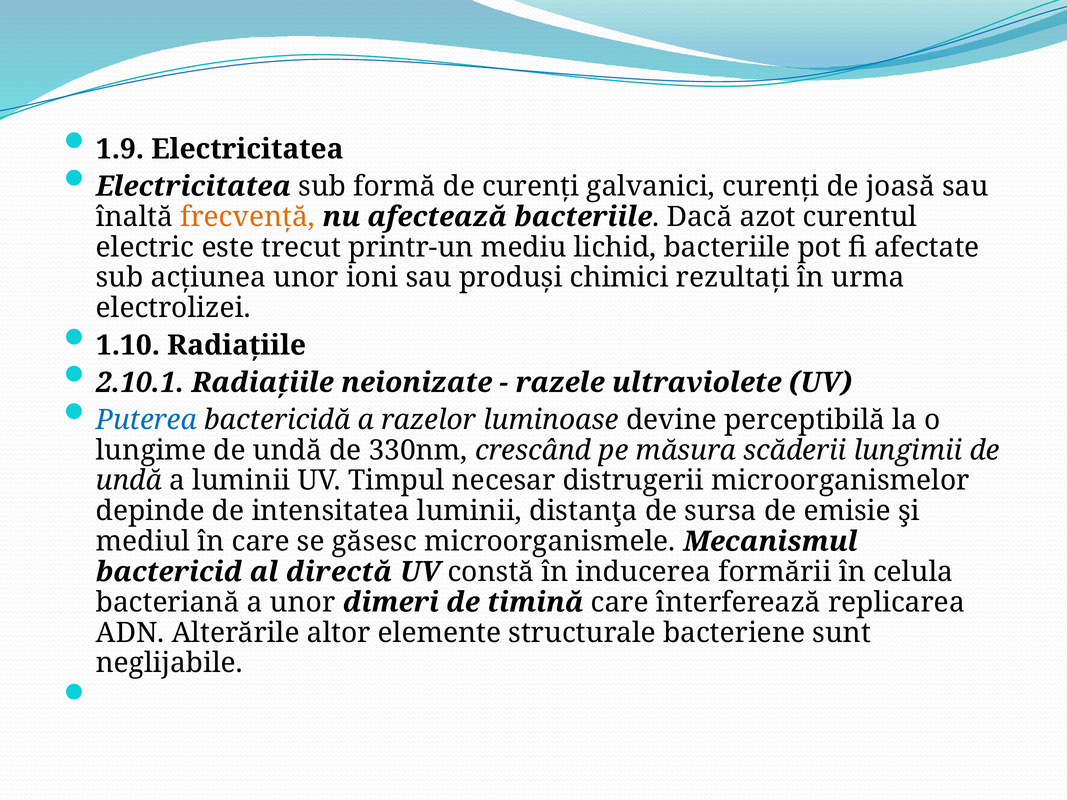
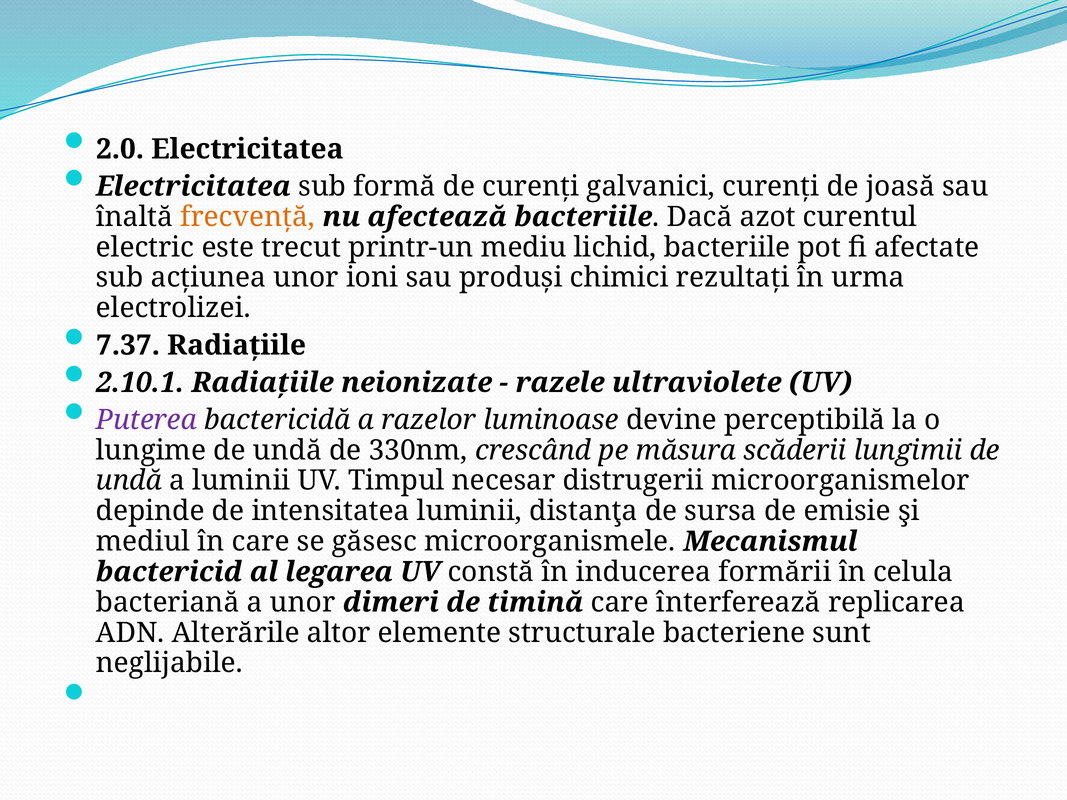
1.9: 1.9 -> 2.0
1.10: 1.10 -> 7.37
Puterea colour: blue -> purple
directă: directă -> legarea
